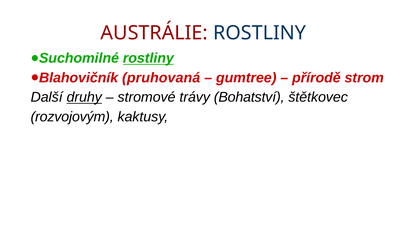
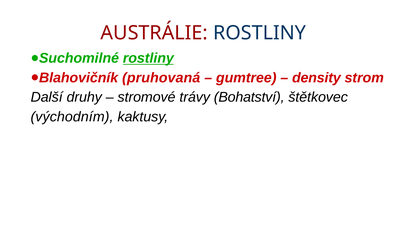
přírodě: přírodě -> density
druhy underline: present -> none
rozvojovým: rozvojovým -> východním
